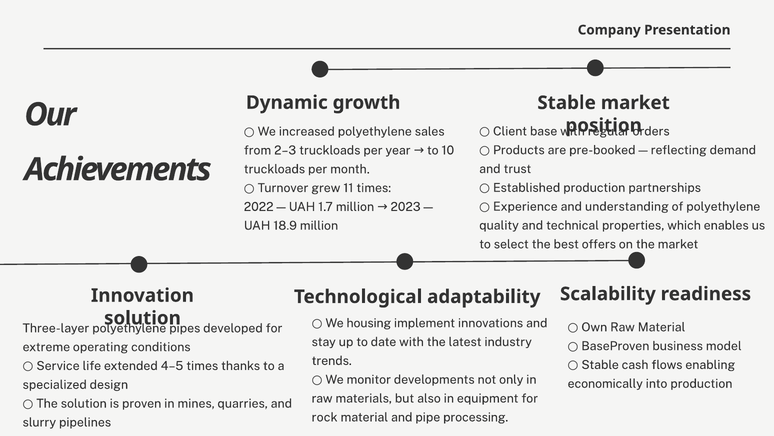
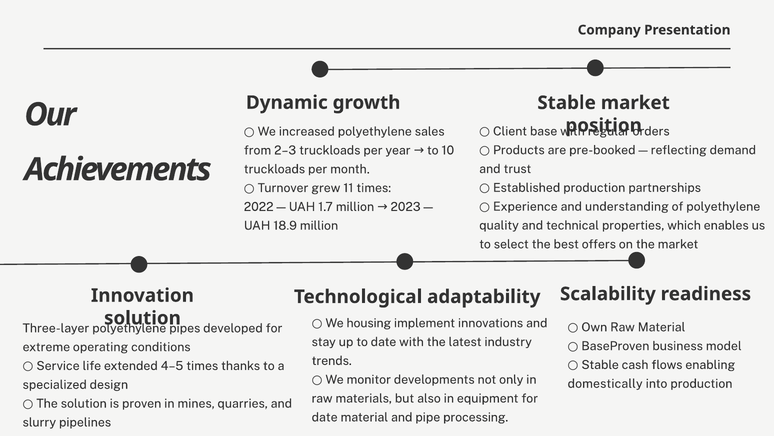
economically: economically -> domestically
rock at (325, 417): rock -> date
